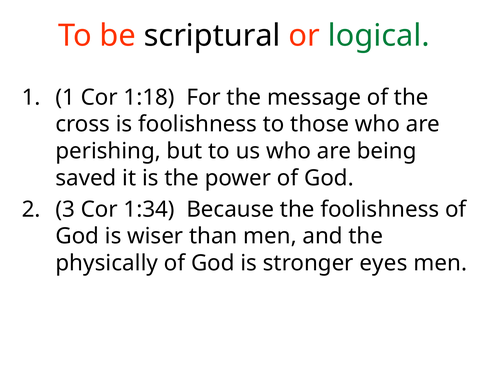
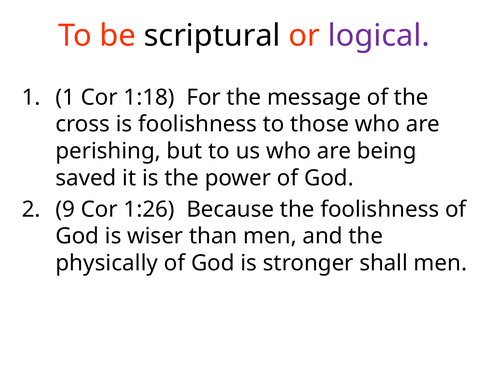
logical colour: green -> purple
3: 3 -> 9
1:34: 1:34 -> 1:26
eyes: eyes -> shall
